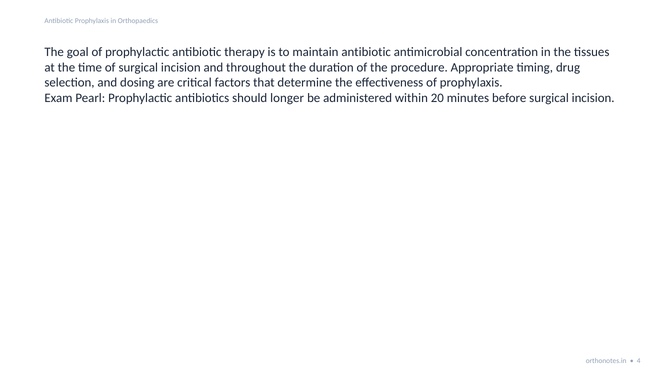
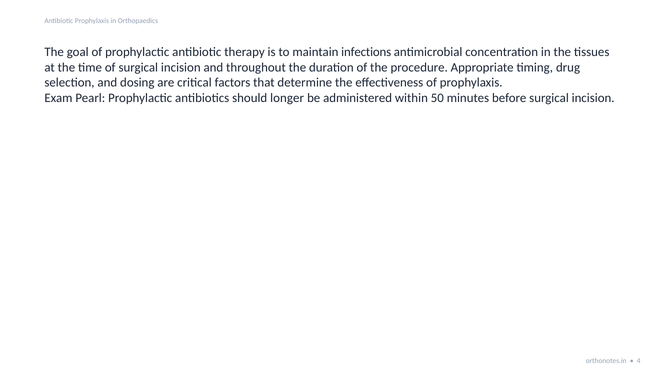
maintain antibiotic: antibiotic -> infections
20: 20 -> 50
